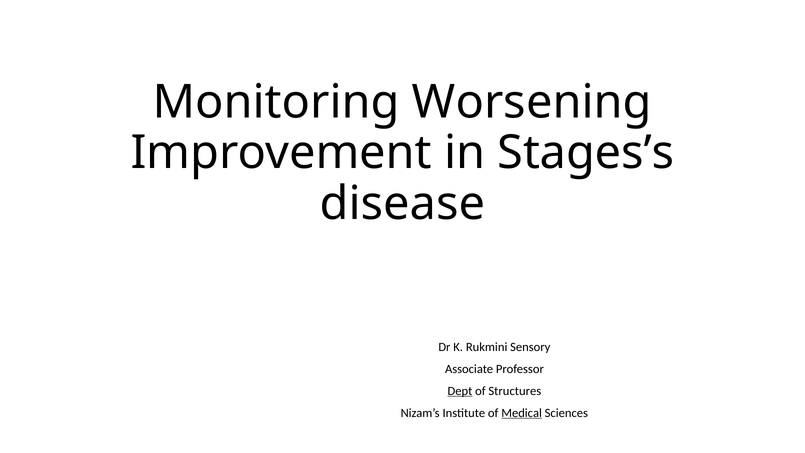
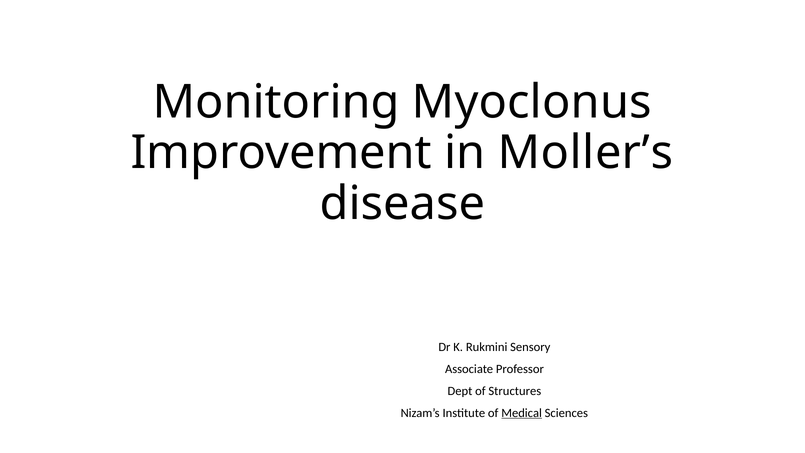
Worsening: Worsening -> Myoclonus
Stages’s: Stages’s -> Moller’s
Dept underline: present -> none
